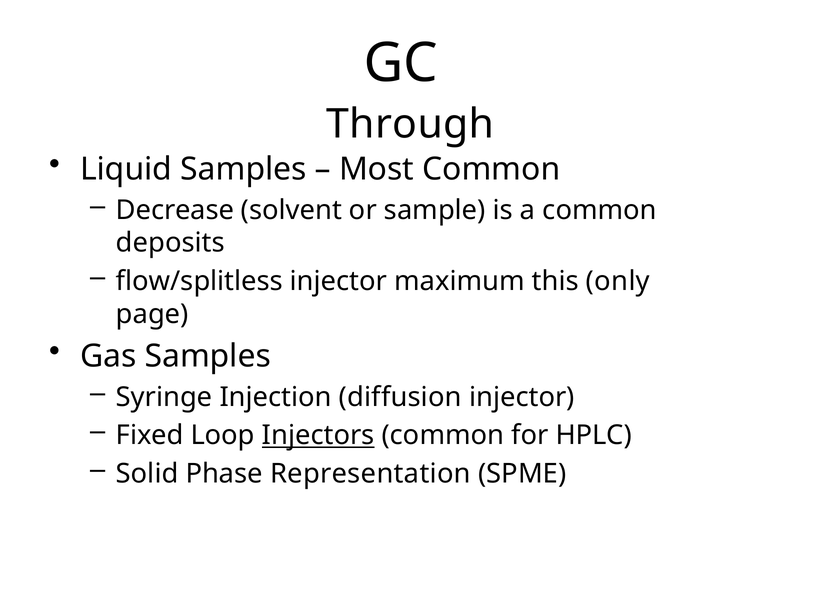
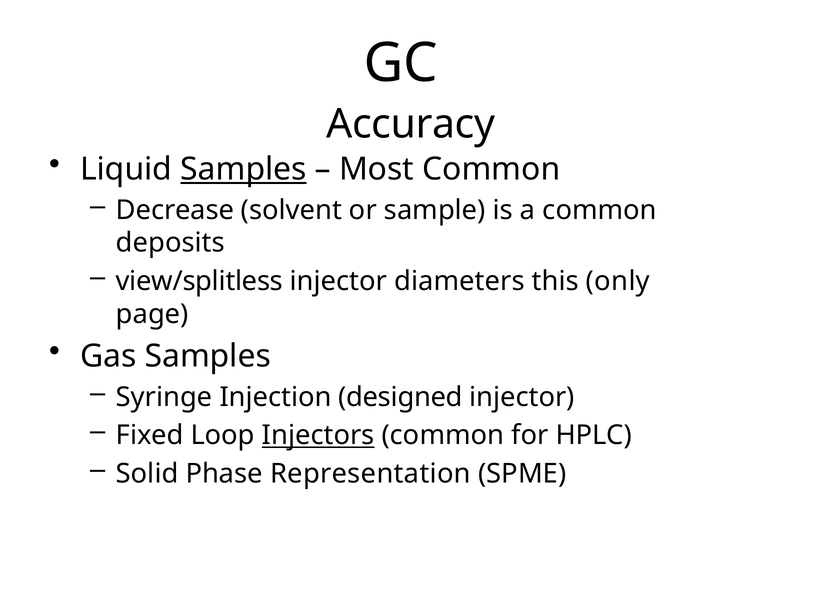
Through: Through -> Accuracy
Samples at (243, 169) underline: none -> present
flow/splitless: flow/splitless -> view/splitless
maximum: maximum -> diameters
diffusion: diffusion -> designed
